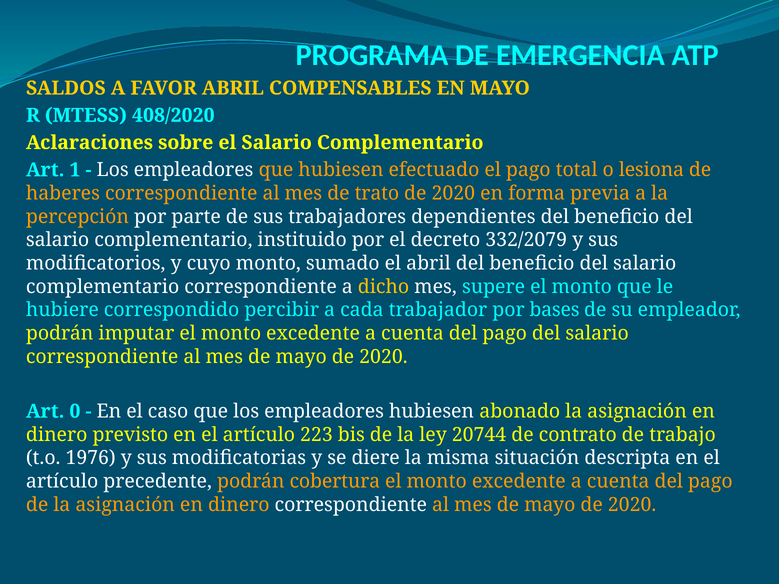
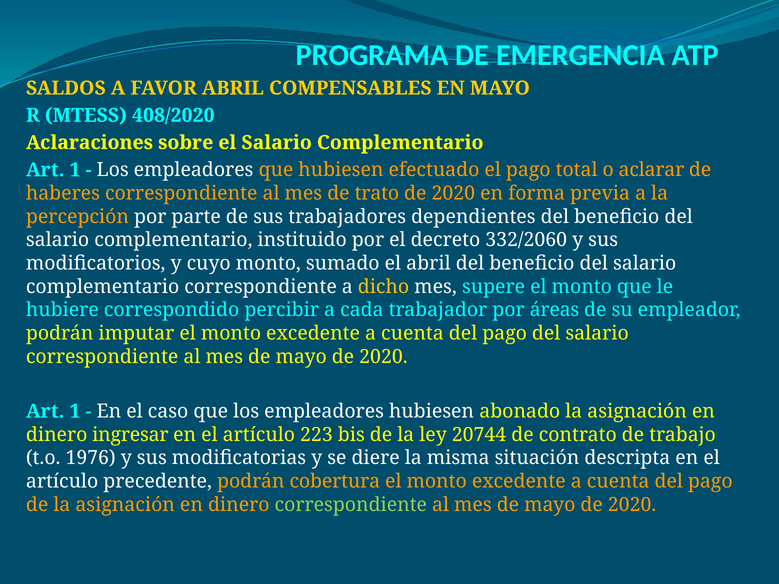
lesiona: lesiona -> aclarar
332/2079: 332/2079 -> 332/2060
bases: bases -> áreas
0 at (75, 411): 0 -> 1
previsto: previsto -> ingresar
correspondiente at (351, 505) colour: white -> light green
